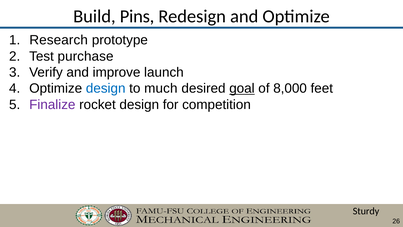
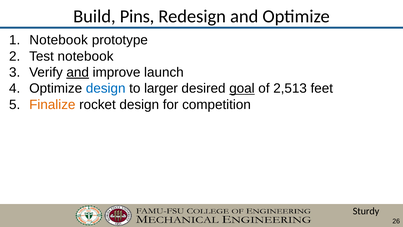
Research at (59, 40): Research -> Notebook
Test purchase: purchase -> notebook
and at (78, 72) underline: none -> present
much: much -> larger
8,000: 8,000 -> 2,513
Finalize colour: purple -> orange
